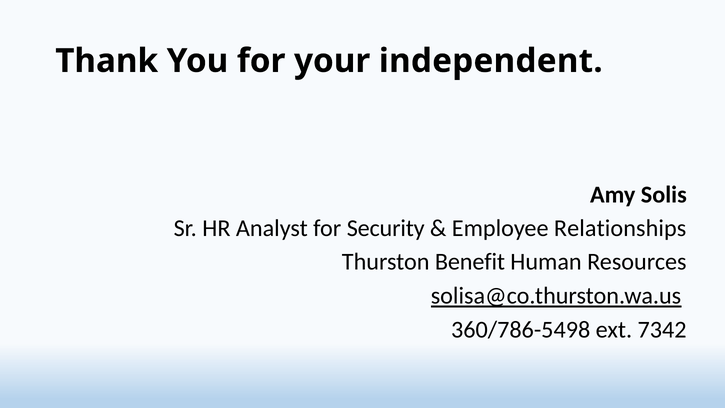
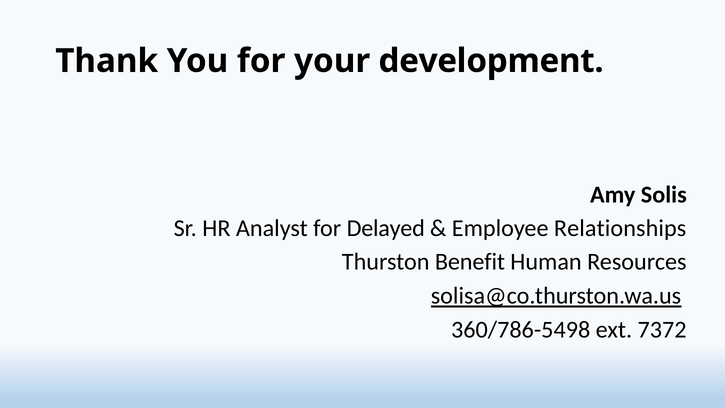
independent: independent -> development
Security: Security -> Delayed
7342: 7342 -> 7372
